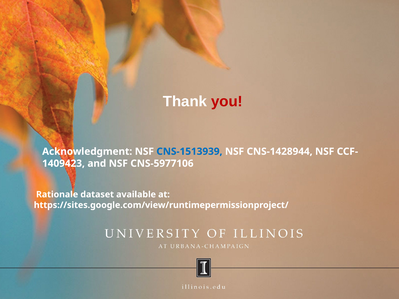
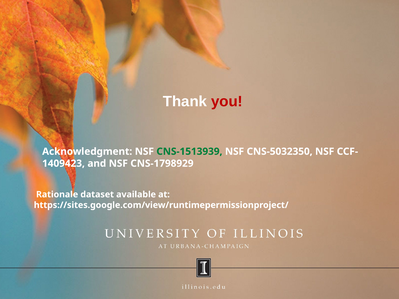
CNS-1513939 colour: blue -> green
CNS-1428944: CNS-1428944 -> CNS-5032350
CNS-5977106: CNS-5977106 -> CNS-1798929
